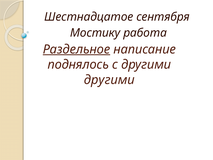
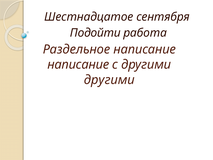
Мостику: Мостику -> Подойти
Раздельное underline: present -> none
поднялось at (78, 64): поднялось -> написание
